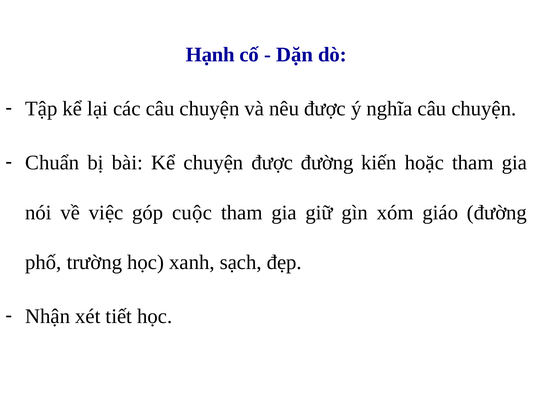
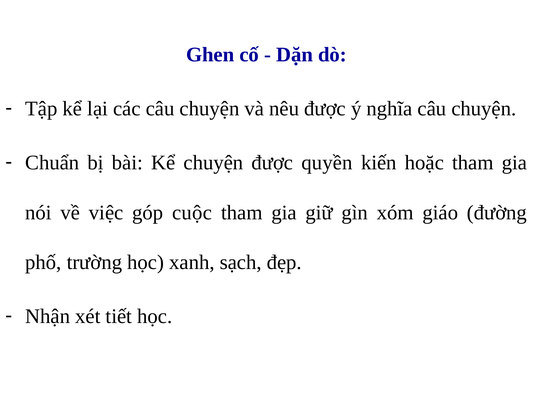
Hạnh: Hạnh -> Ghen
được đường: đường -> quyền
